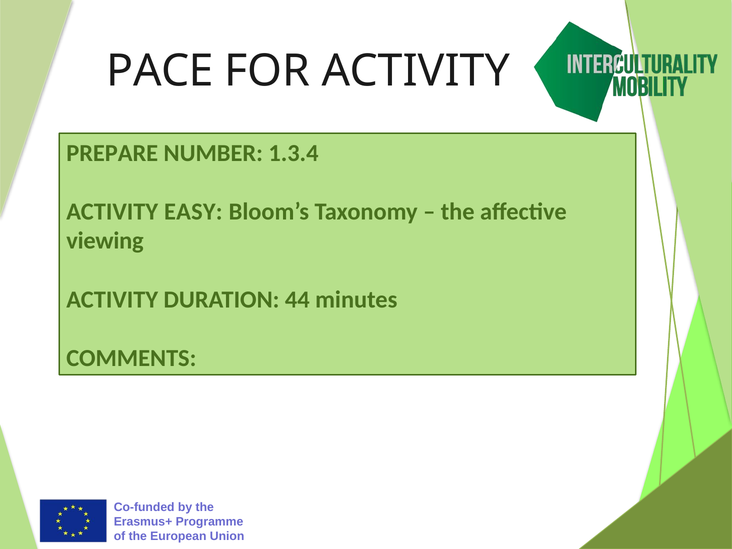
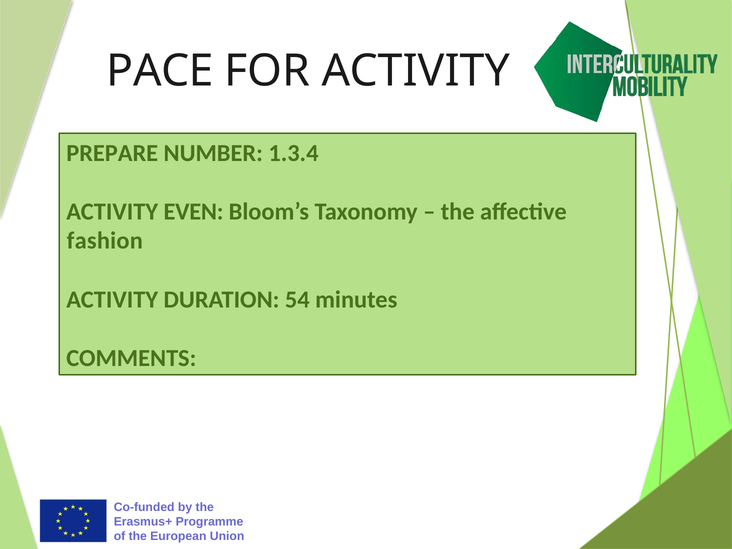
EASY: EASY -> EVEN
viewing: viewing -> fashion
44: 44 -> 54
